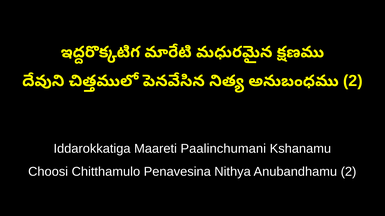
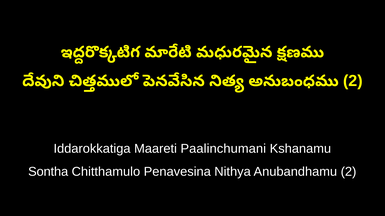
Choosi: Choosi -> Sontha
